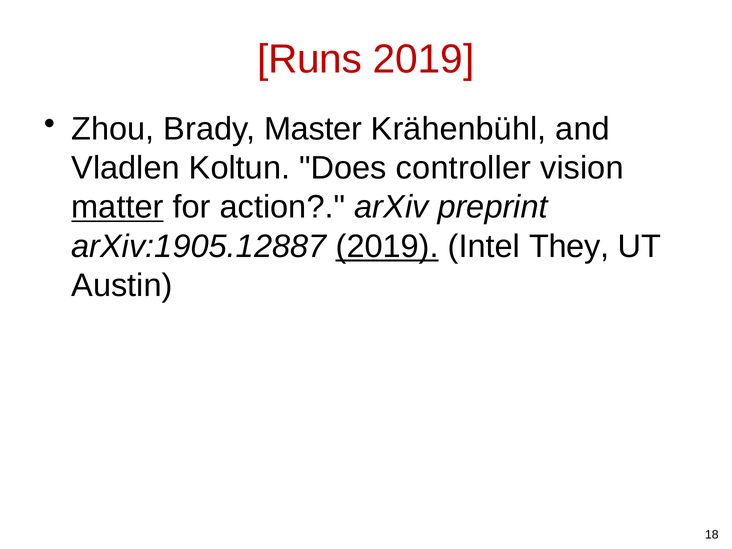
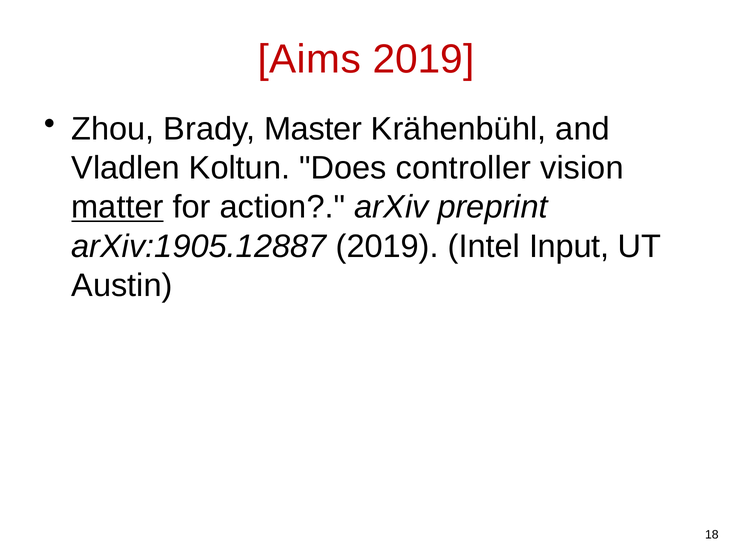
Runs: Runs -> Aims
2019 at (387, 246) underline: present -> none
They: They -> Input
